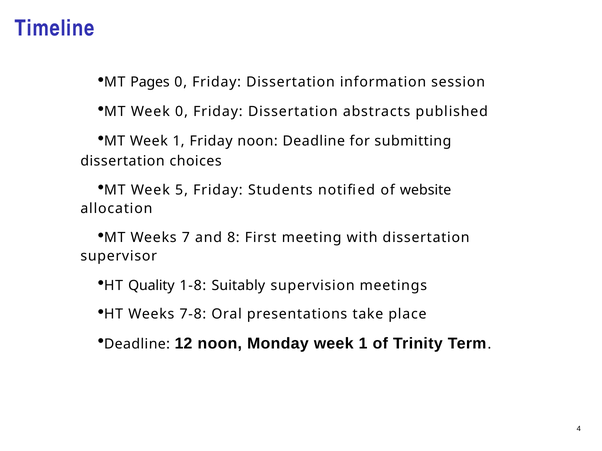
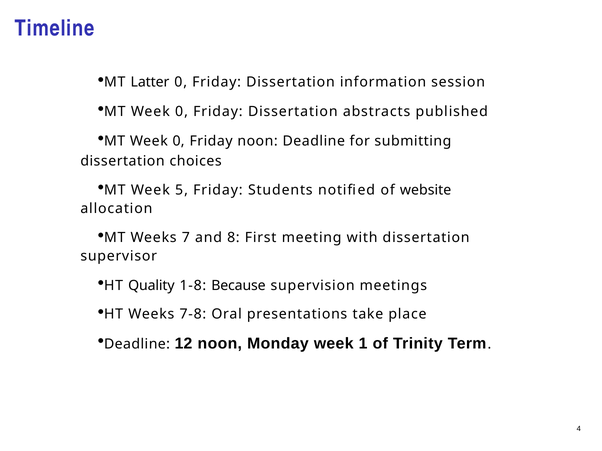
Pages: Pages -> Latter
1 at (179, 141): 1 -> 0
Suitably: Suitably -> Because
